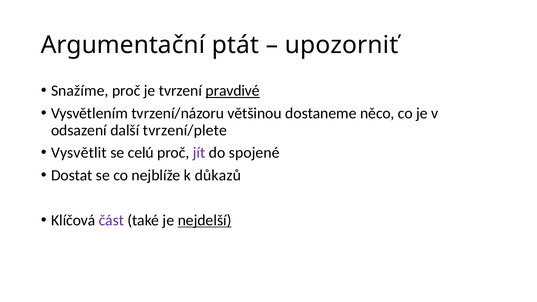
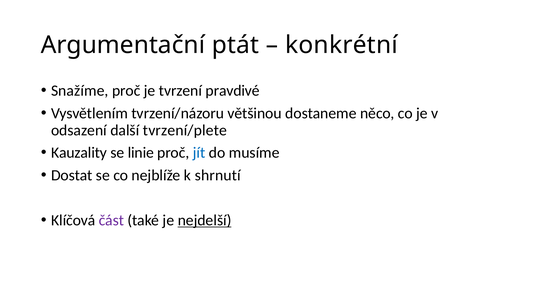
upozorniť: upozorniť -> konkrétní
pravdivé underline: present -> none
Vysvětlit: Vysvětlit -> Kauzality
celú: celú -> linie
jít colour: purple -> blue
spojené: spojené -> musíme
důkazů: důkazů -> shrnutí
